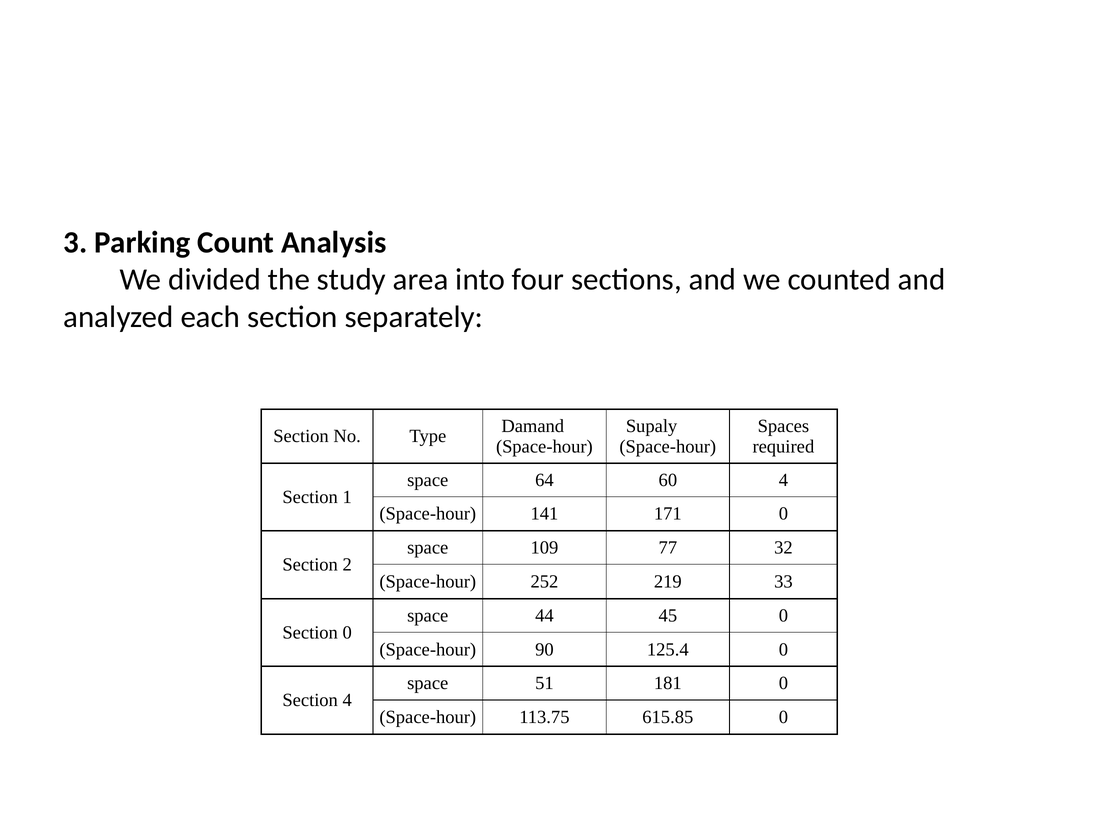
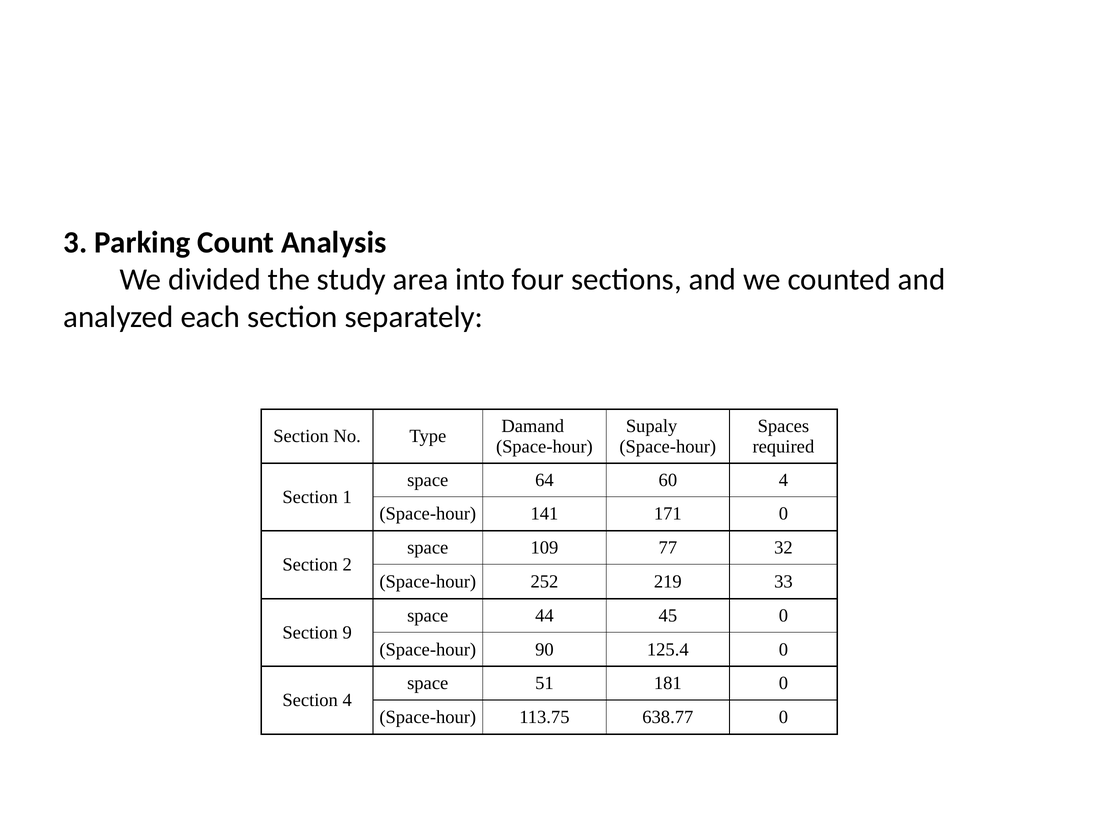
Section 0: 0 -> 9
615.85: 615.85 -> 638.77
